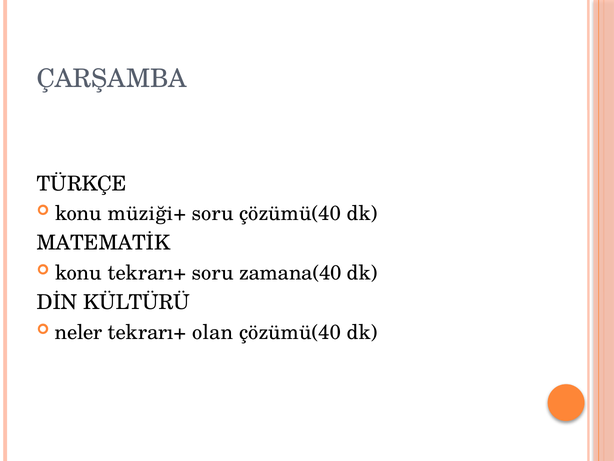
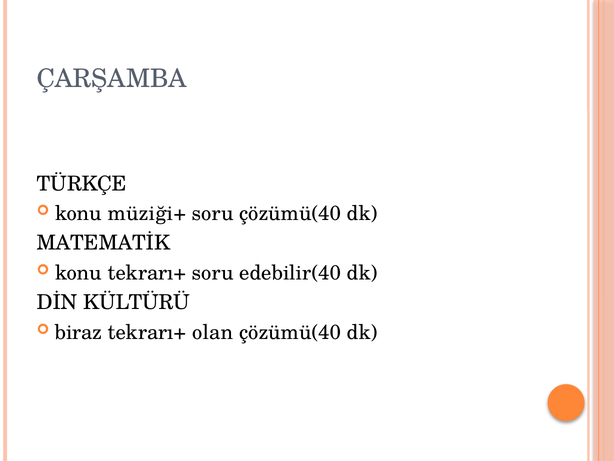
zamana(40: zamana(40 -> edebilir(40
neler: neler -> biraz
